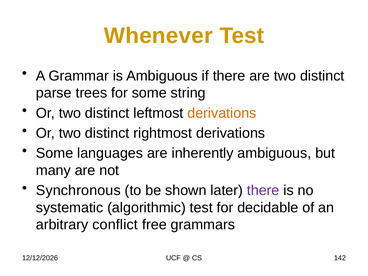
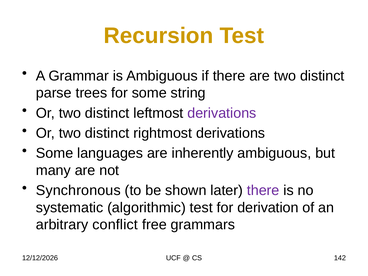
Whenever: Whenever -> Recursion
derivations at (222, 113) colour: orange -> purple
decidable: decidable -> derivation
